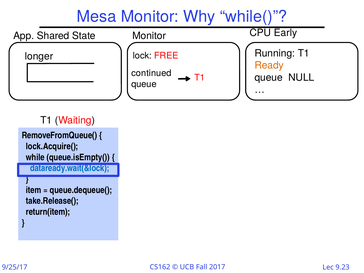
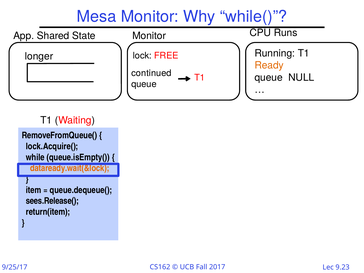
Early: Early -> Runs
dataready.wait(&lock colour: blue -> orange
take.Release(: take.Release( -> sees.Release(
